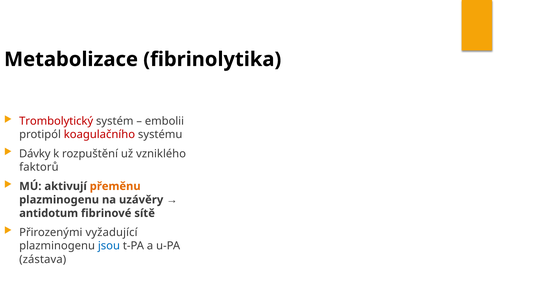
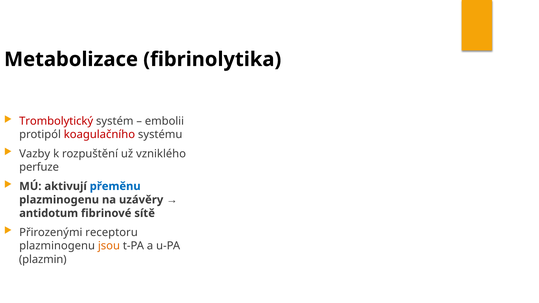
Dávky: Dávky -> Vazby
faktorů: faktorů -> perfuze
přeměnu colour: orange -> blue
vyžadující: vyžadující -> receptoru
jsou colour: blue -> orange
zástava: zástava -> plazmin
